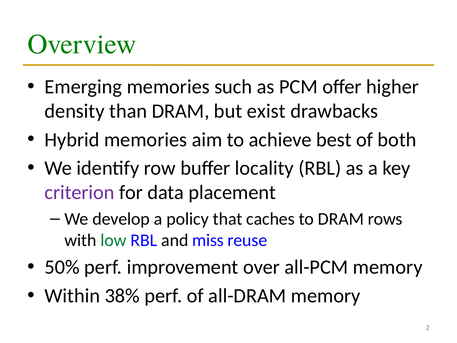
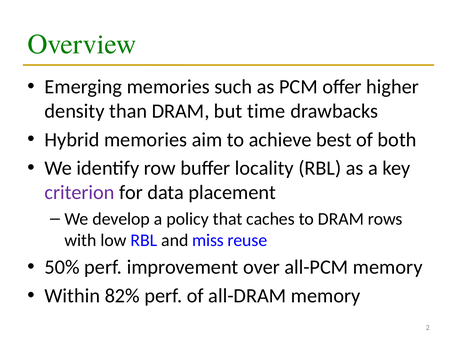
exist: exist -> time
low colour: green -> black
38%: 38% -> 82%
